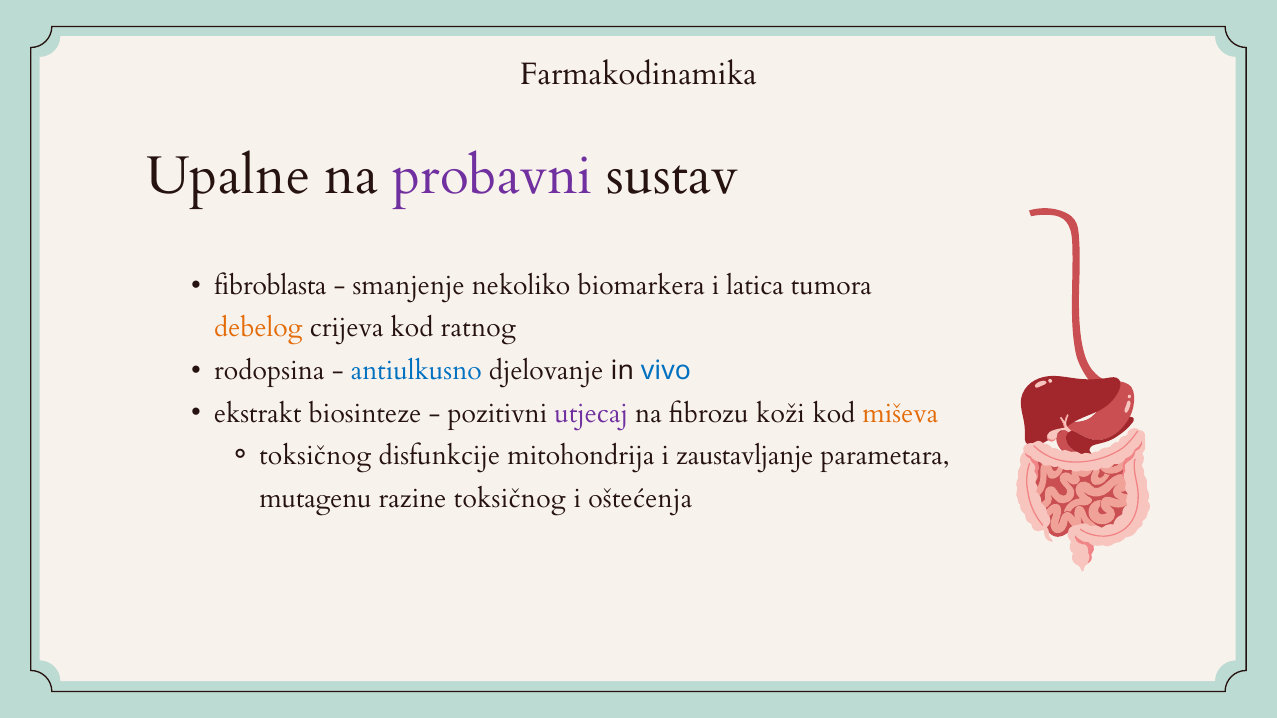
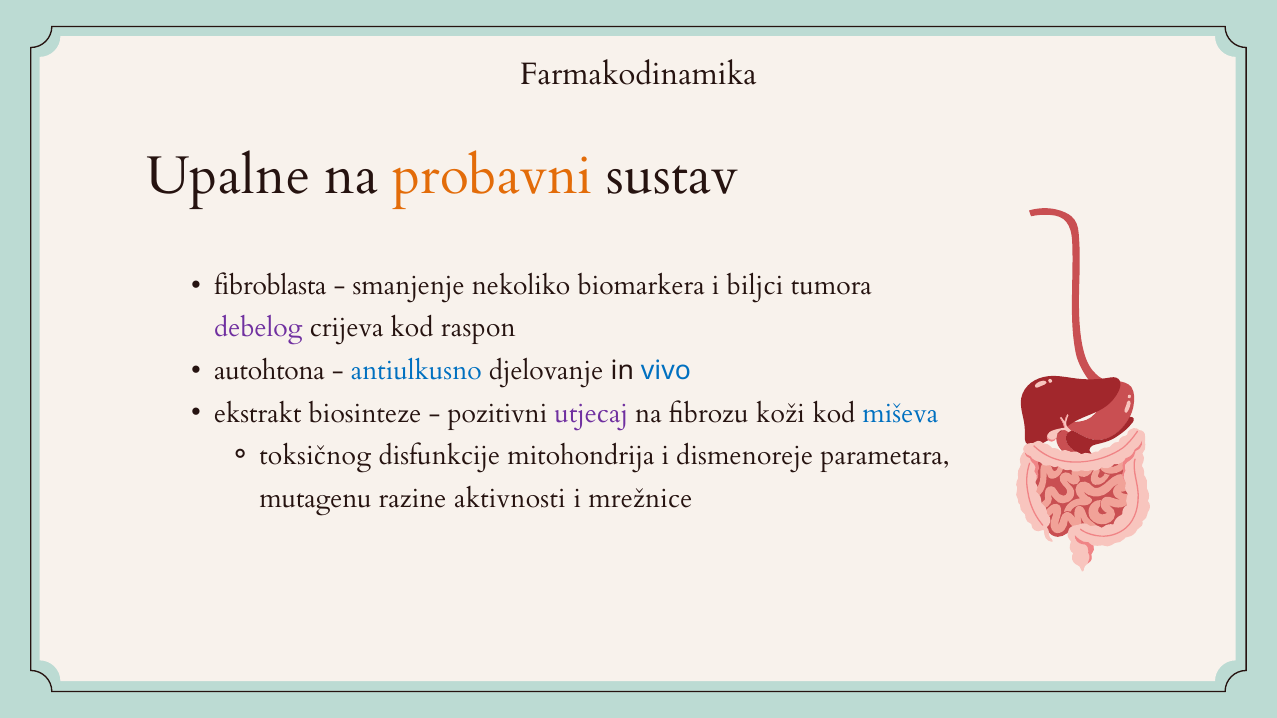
probavni colour: purple -> orange
latica: latica -> biljci
debelog colour: orange -> purple
ratnog: ratnog -> raspon
rodopsina: rodopsina -> autohtona
miševa colour: orange -> blue
zaustavljanje: zaustavljanje -> dismenoreje
razine toksičnog: toksičnog -> aktivnosti
oštećenja: oštećenja -> mrežnice
